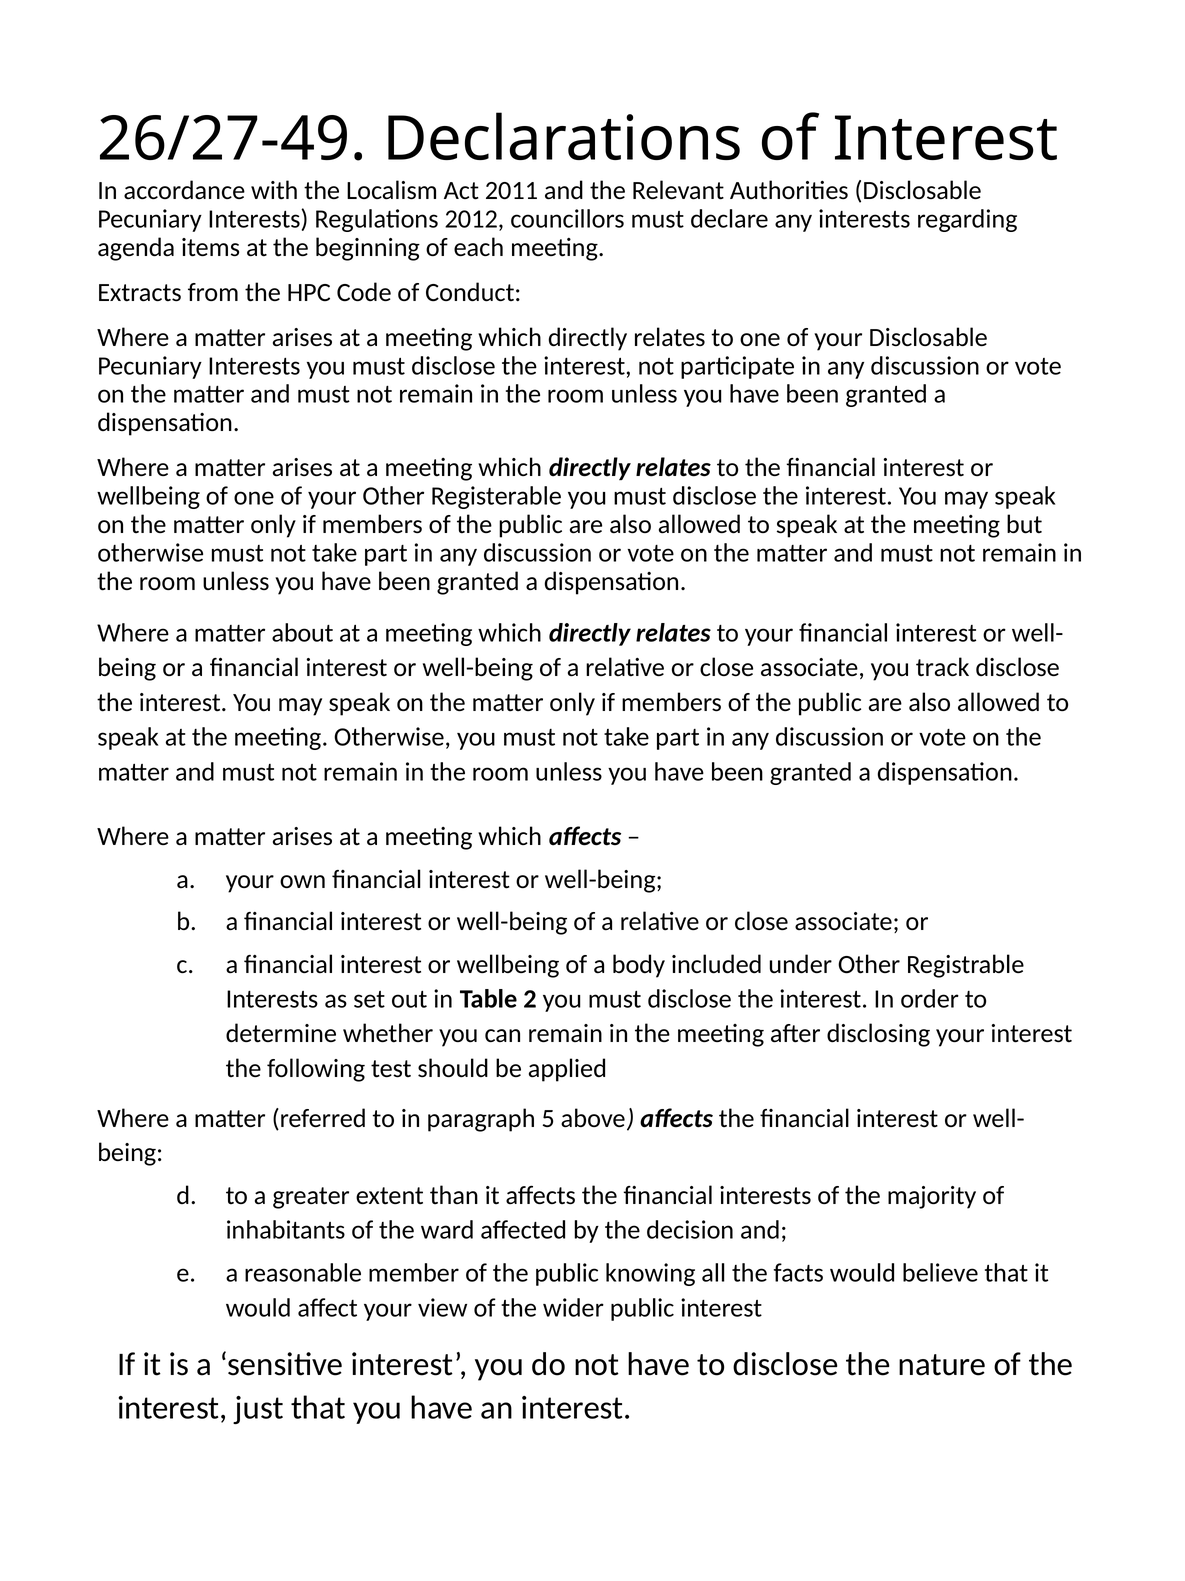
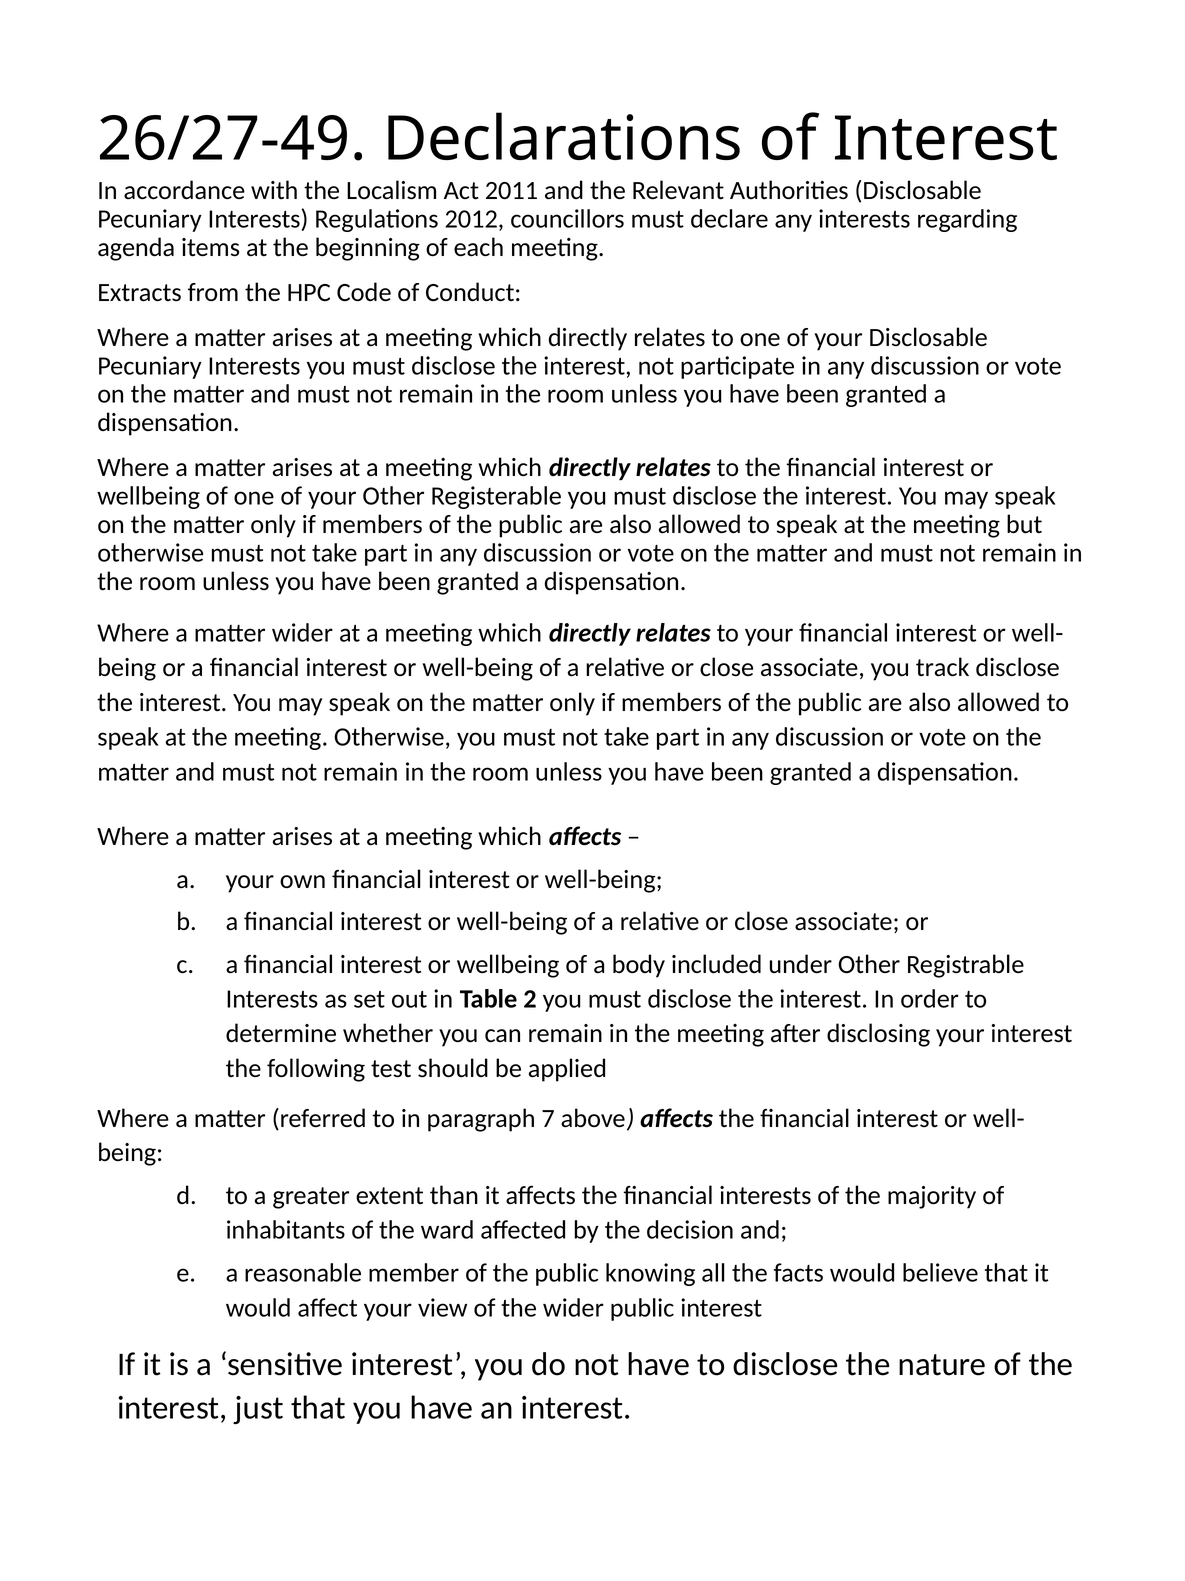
matter about: about -> wider
5: 5 -> 7
